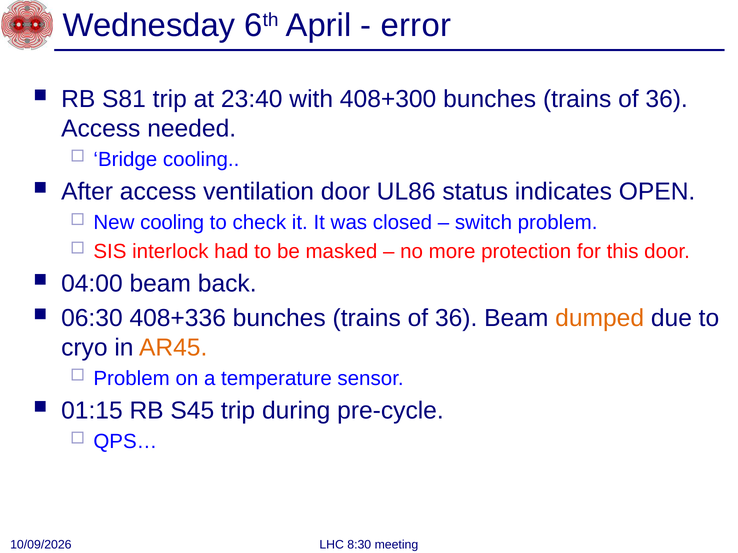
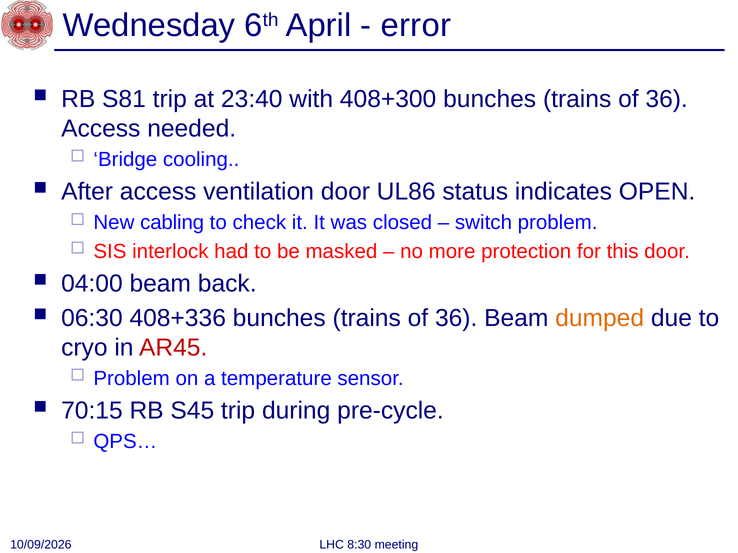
New cooling: cooling -> cabling
AR45 colour: orange -> red
01:15: 01:15 -> 70:15
